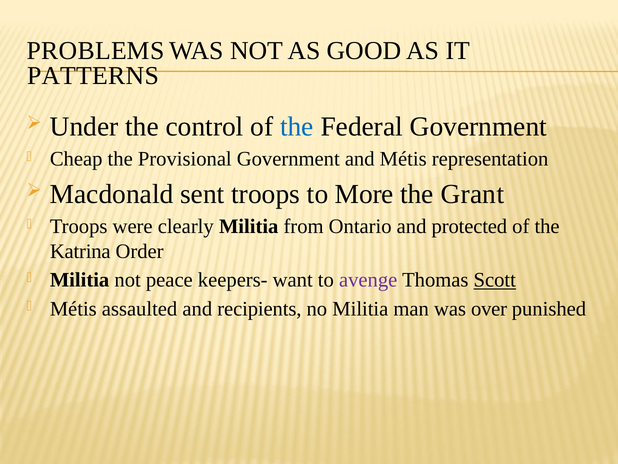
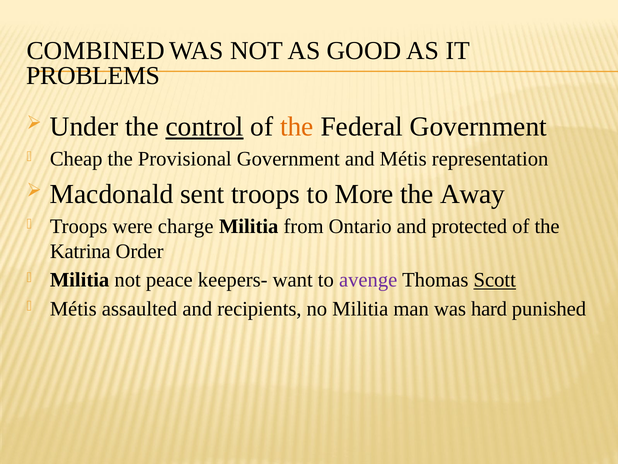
PROBLEMS: PROBLEMS -> COMBINED
PATTERNS: PATTERNS -> PROBLEMS
control underline: none -> present
the at (297, 127) colour: blue -> orange
Grant: Grant -> Away
clearly: clearly -> charge
over: over -> hard
